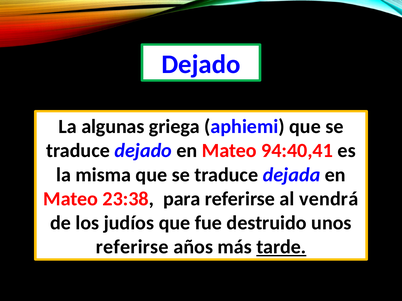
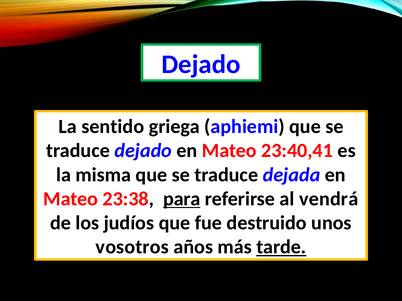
algunas: algunas -> sentido
94:40,41: 94:40,41 -> 23:40,41
para underline: none -> present
referirse at (132, 247): referirse -> vosotros
